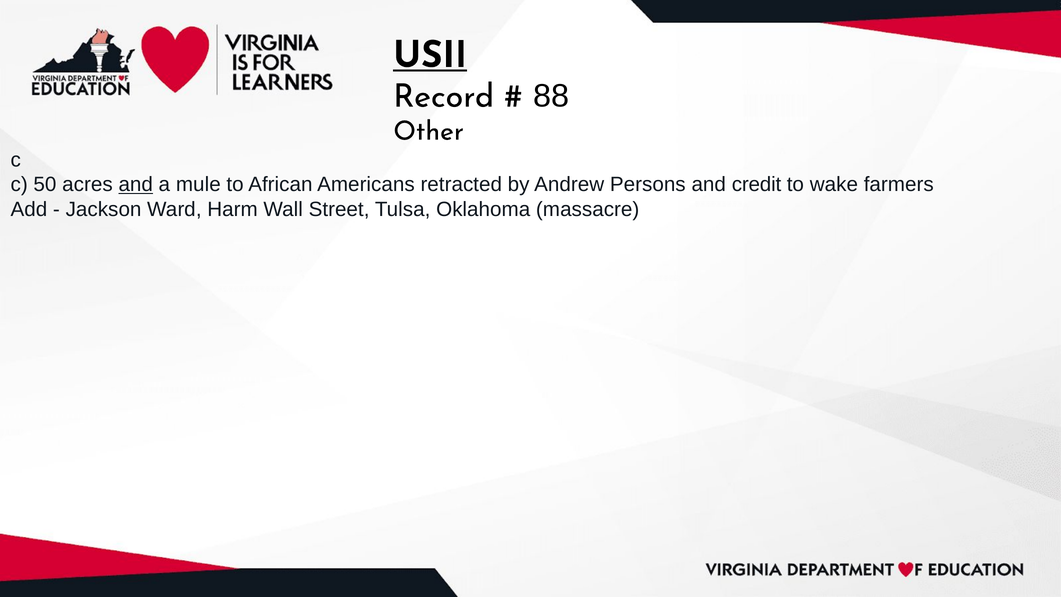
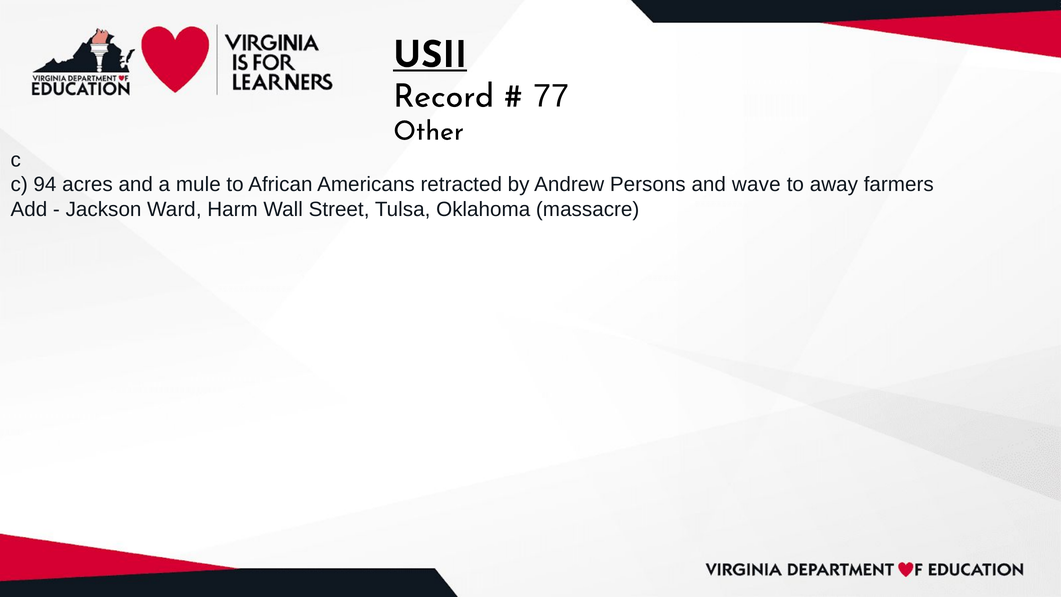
88: 88 -> 77
50: 50 -> 94
and at (136, 185) underline: present -> none
credit: credit -> wave
wake: wake -> away
